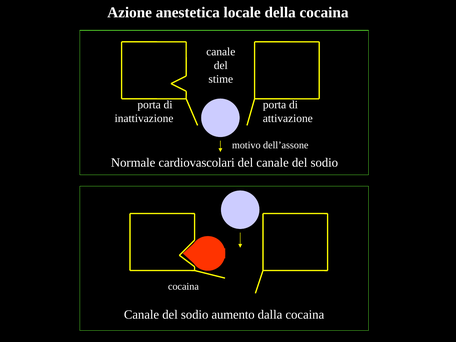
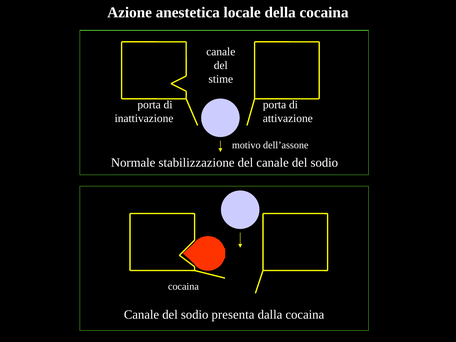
cardiovascolari: cardiovascolari -> stabilizzazione
aumento: aumento -> presenta
